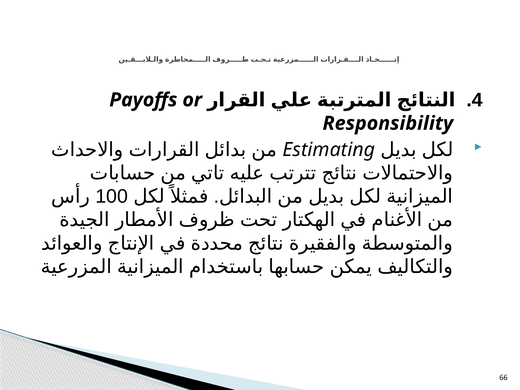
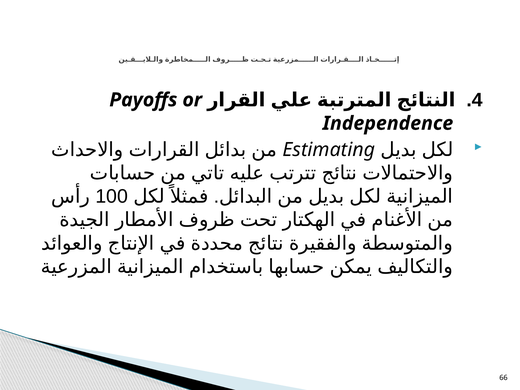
Responsibility: Responsibility -> Independence
